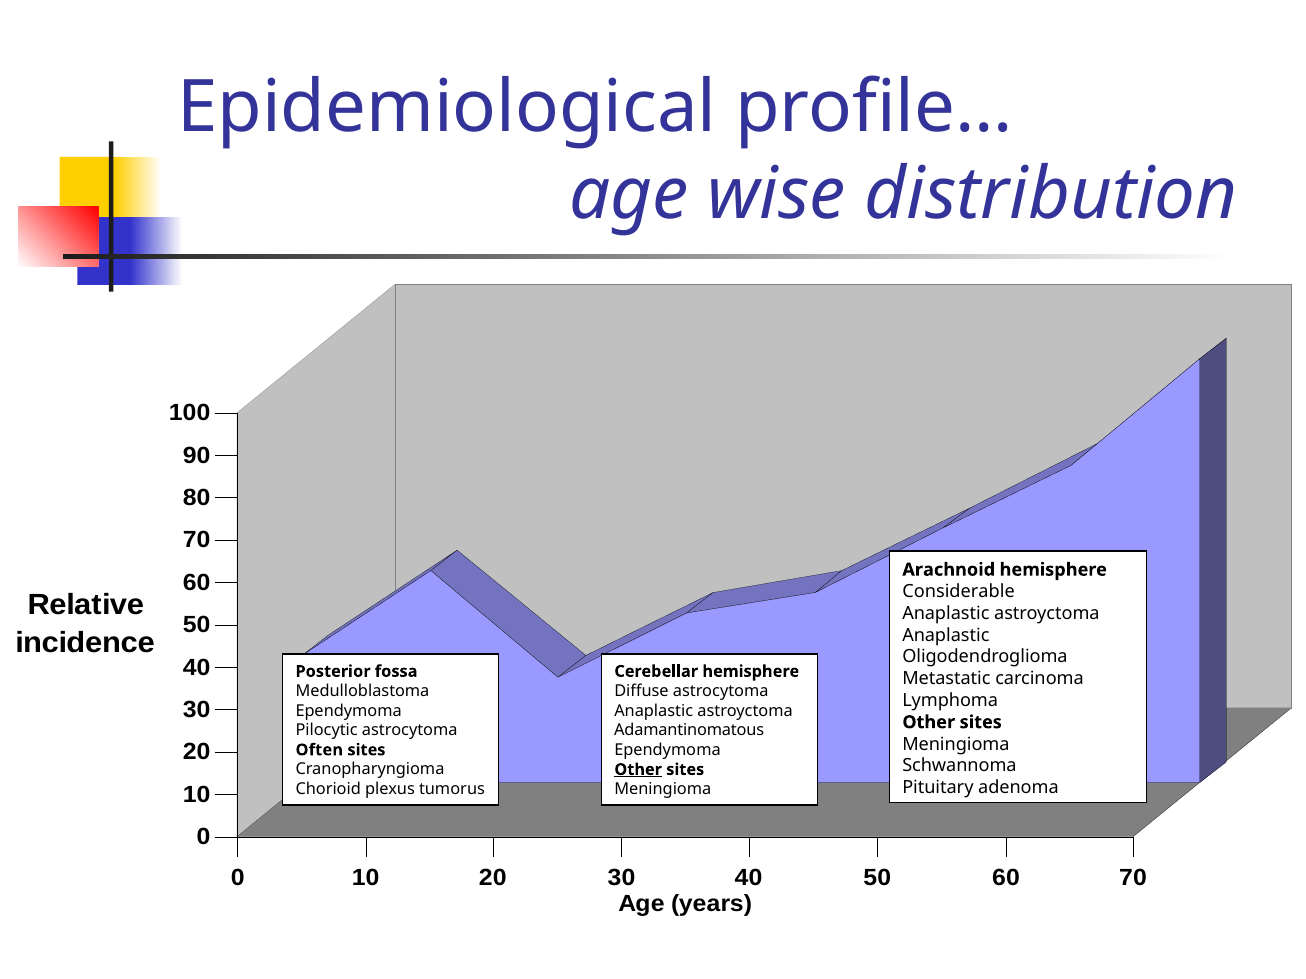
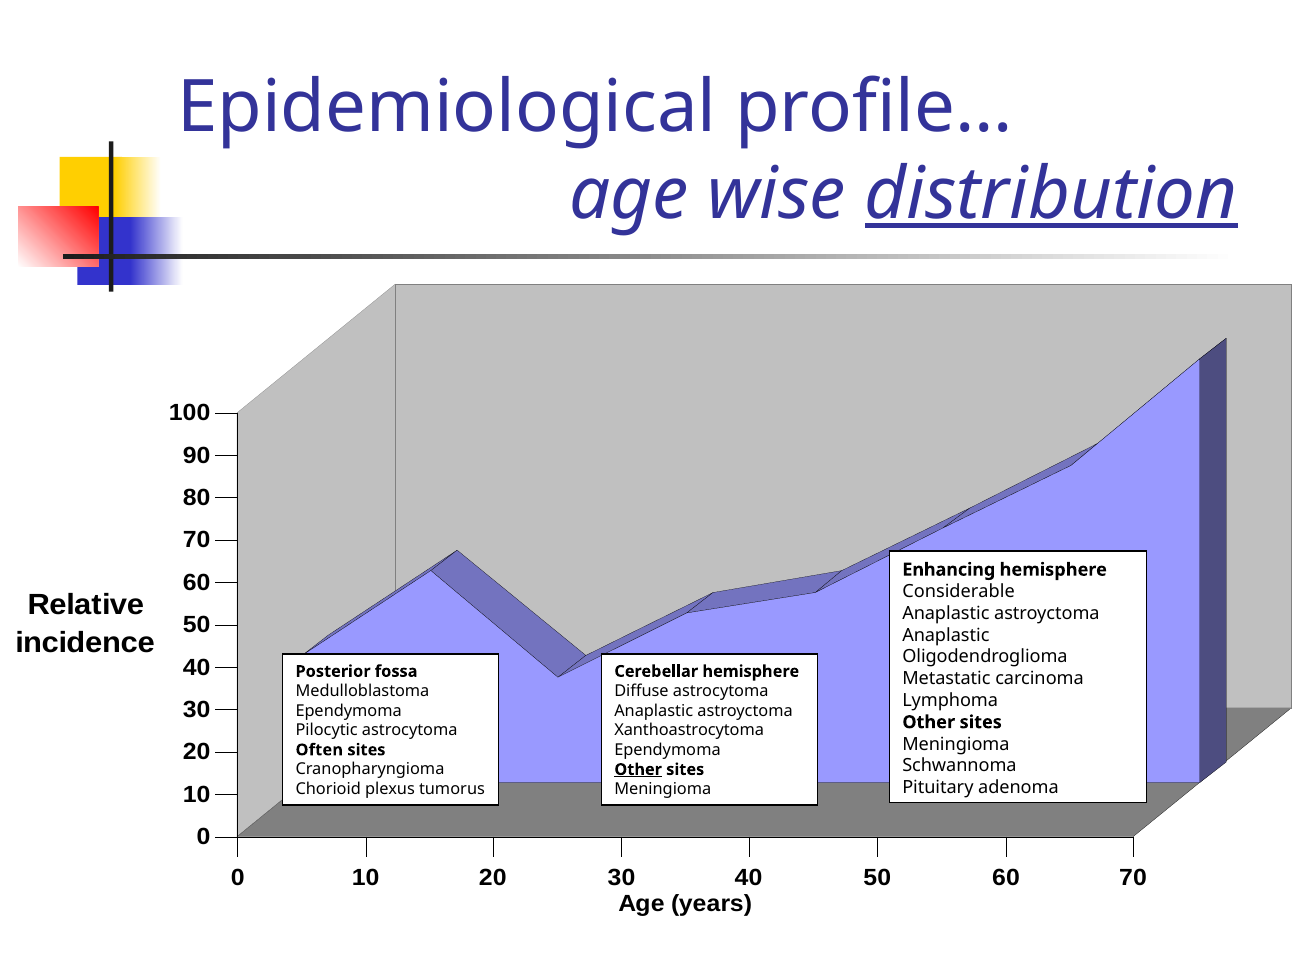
distribution underline: none -> present
Arachnoid: Arachnoid -> Enhancing
Adamantinomatous: Adamantinomatous -> Xanthoastrocytoma
